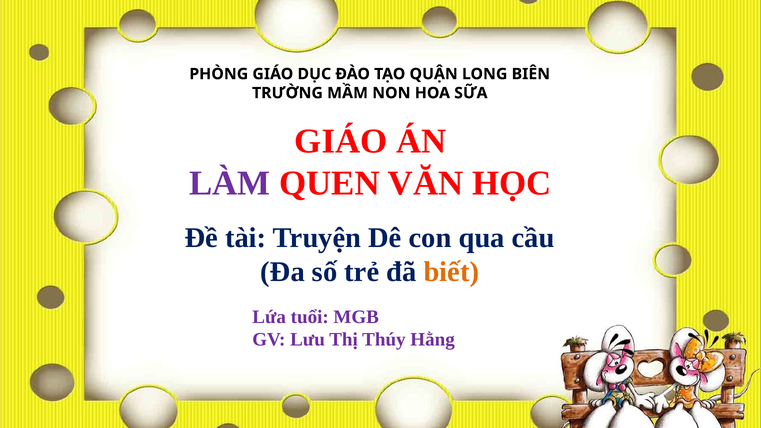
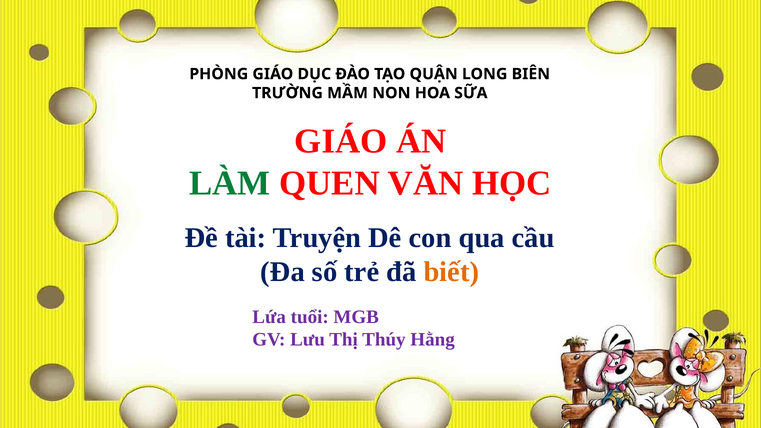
LÀM colour: purple -> green
